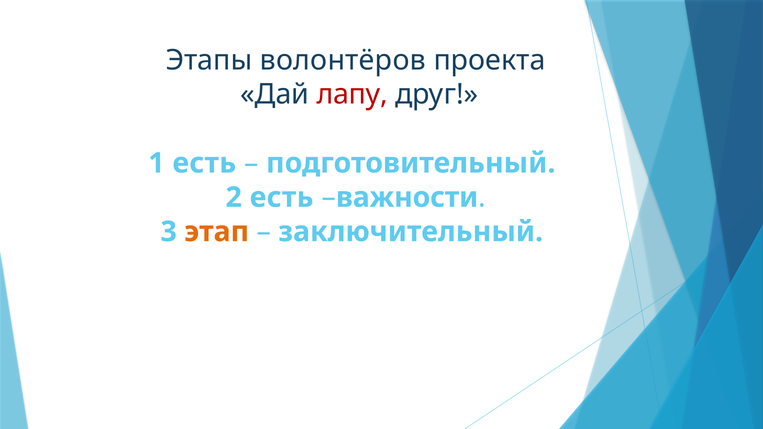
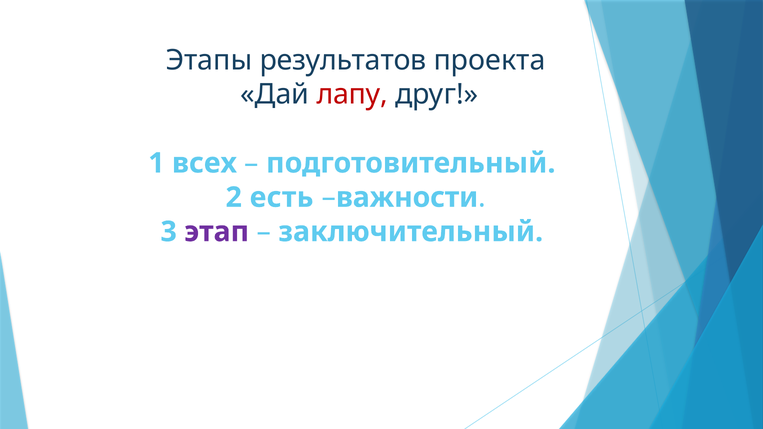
волонтёров: волонтёров -> результатов
1 есть: есть -> всех
этап colour: orange -> purple
